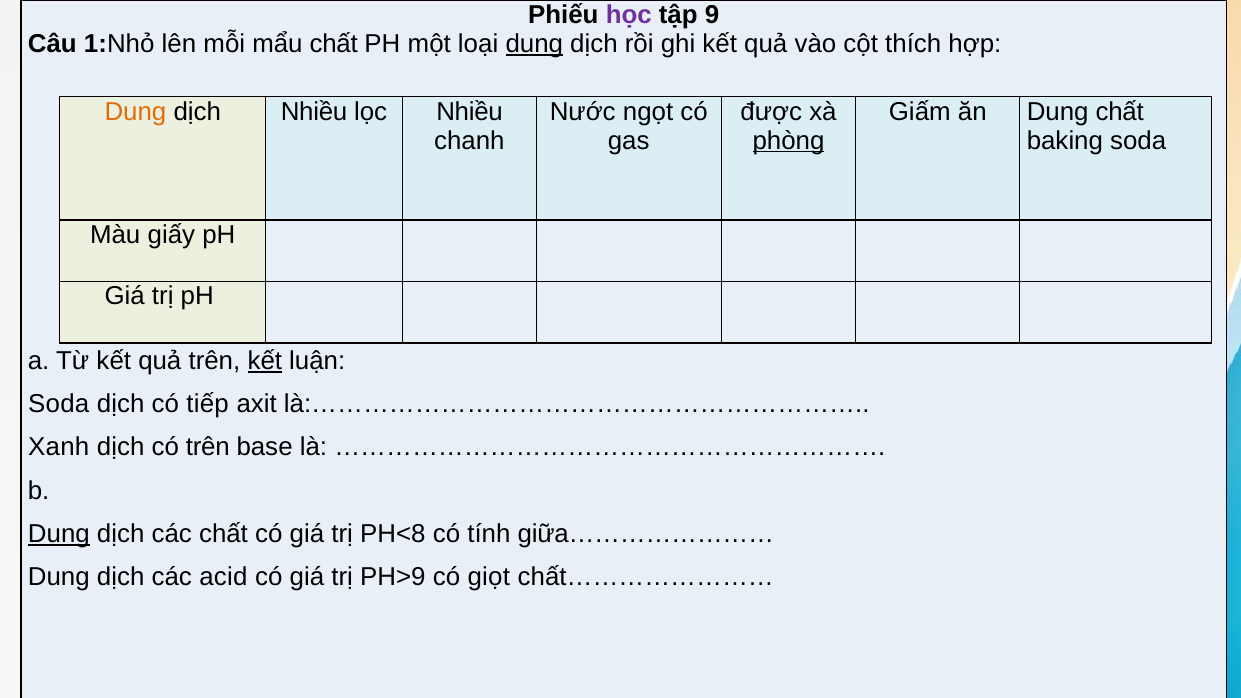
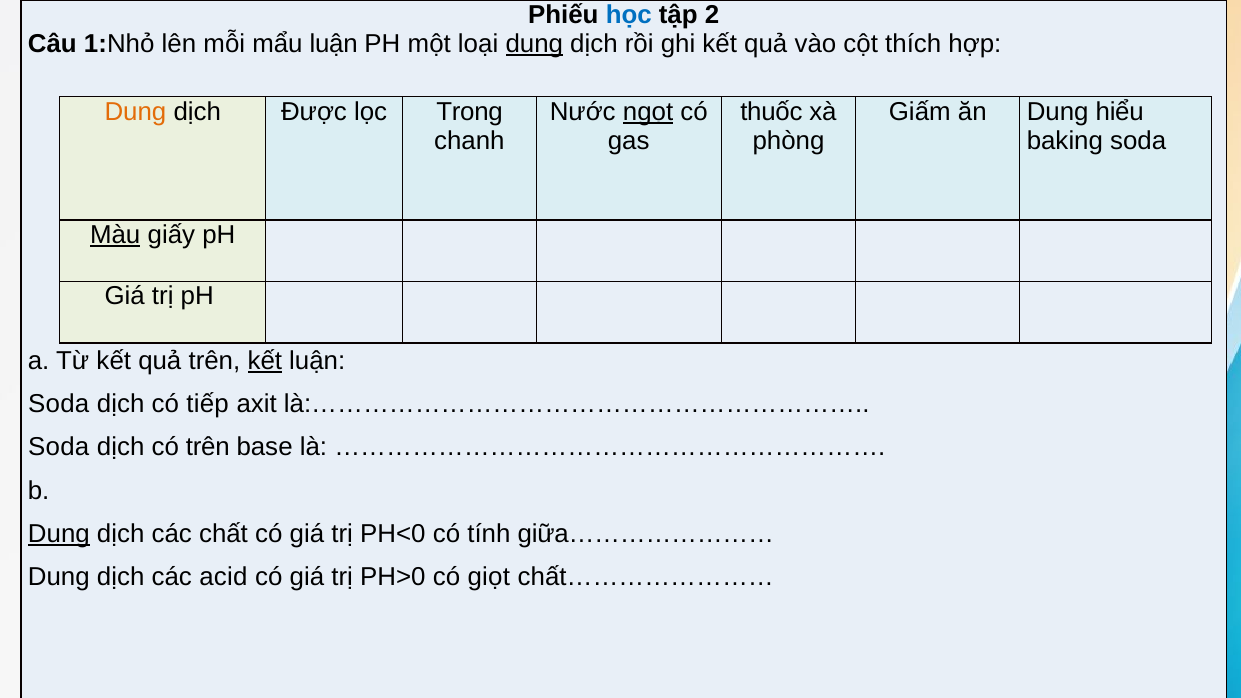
học colour: purple -> blue
9: 9 -> 2
mẩu chất: chất -> luận
dịch Nhiều: Nhiều -> Được
lọc Nhiều: Nhiều -> Trong
ngọt underline: none -> present
được: được -> thuốc
Dung chất: chất -> hiểu
phòng underline: present -> none
Màu underline: none -> present
Xanh at (59, 447): Xanh -> Soda
PH<8: PH<8 -> PH<0
PH>9: PH>9 -> PH>0
